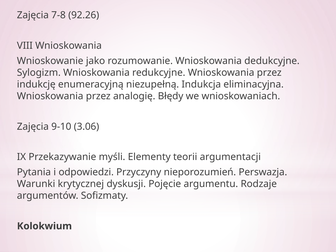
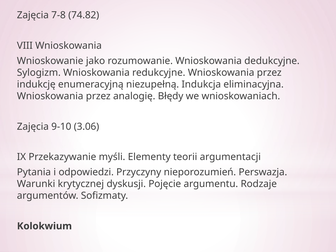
92.26: 92.26 -> 74.82
